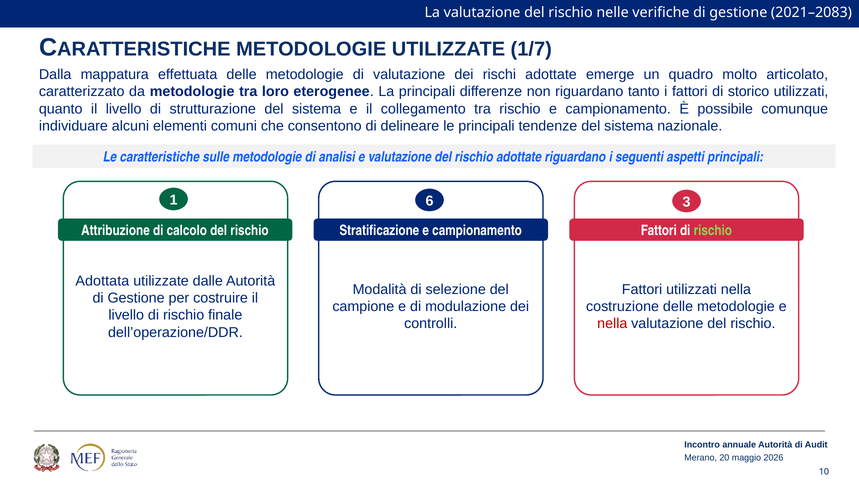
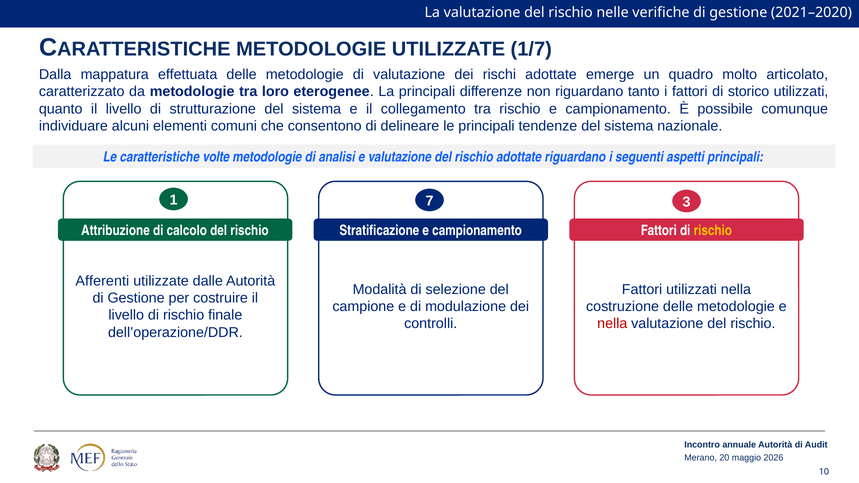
2021–2083: 2021–2083 -> 2021–2020
sulle: sulle -> volte
6: 6 -> 7
rischio at (713, 231) colour: light green -> yellow
Adottata: Adottata -> Afferenti
